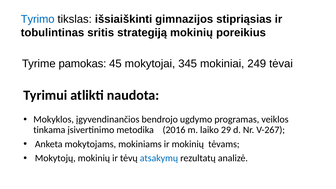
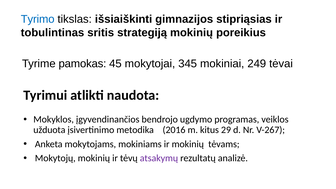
tinkama: tinkama -> užduota
laiko: laiko -> kitus
atsakymų colour: blue -> purple
